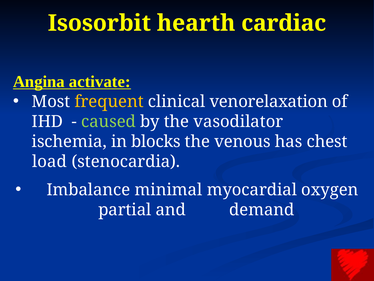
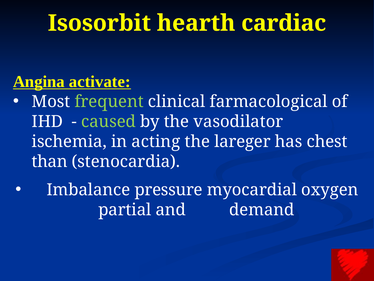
frequent colour: yellow -> light green
venorelaxation: venorelaxation -> farmacological
blocks: blocks -> acting
venous: venous -> lareger
load: load -> than
minimal: minimal -> pressure
